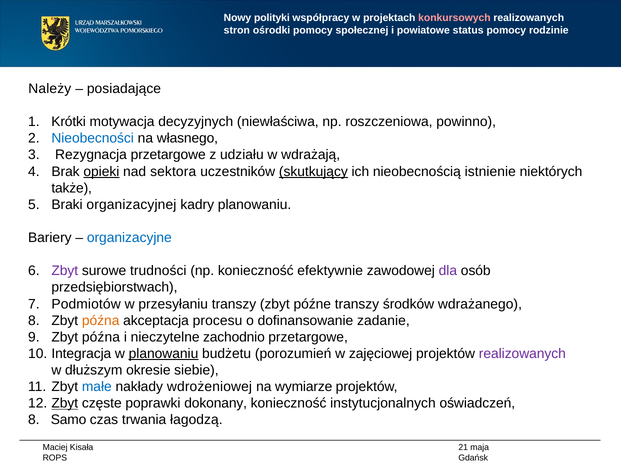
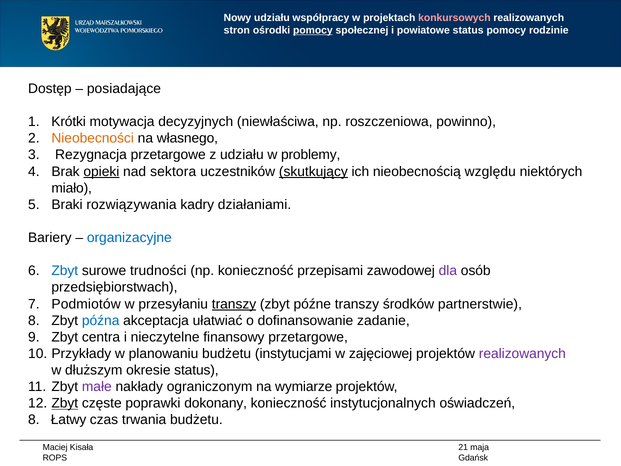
Nowy polityki: polityki -> udziału
pomocy at (313, 30) underline: none -> present
Należy: Należy -> Dostęp
Nieobecności colour: blue -> orange
wdrażają: wdrażają -> problemy
istnienie: istnienie -> względu
także: także -> miało
organizacyjnej: organizacyjnej -> rozwiązywania
kadry planowaniu: planowaniu -> działaniami
Zbyt at (65, 271) colour: purple -> blue
efektywnie: efektywnie -> przepisami
transzy at (234, 304) underline: none -> present
wdrażanego: wdrażanego -> partnerstwie
późna at (101, 320) colour: orange -> blue
procesu: procesu -> ułatwiać
późna at (101, 337): późna -> centra
zachodnio: zachodnio -> finansowy
Integracja: Integracja -> Przykłady
planowaniu at (164, 353) underline: present -> none
porozumień: porozumień -> instytucjami
okresie siebie: siebie -> status
małe colour: blue -> purple
wdrożeniowej: wdrożeniowej -> ograniczonym
Samo: Samo -> Łatwy
trwania łagodzą: łagodzą -> budżetu
